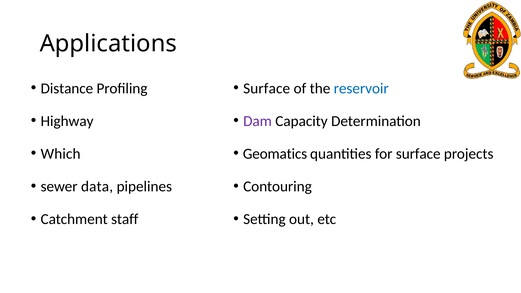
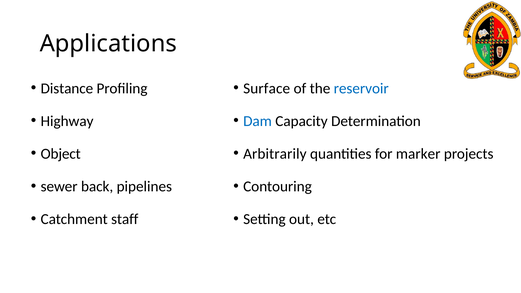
Dam colour: purple -> blue
Which: Which -> Object
Geomatics: Geomatics -> Arbitrarily
for surface: surface -> marker
data: data -> back
